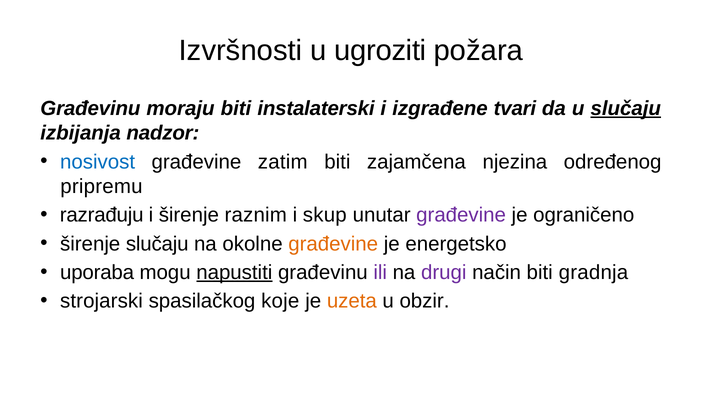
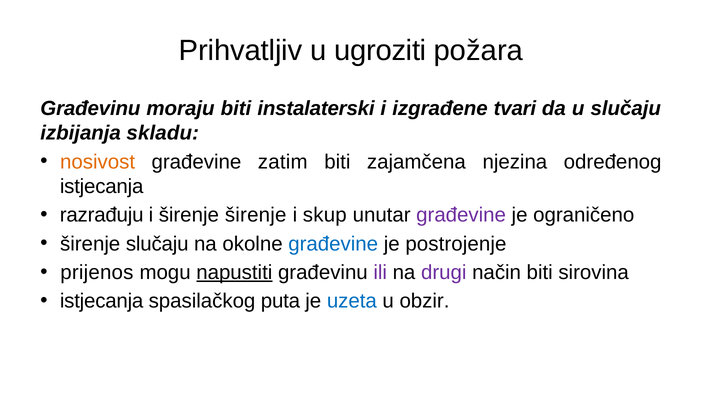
Izvršnosti: Izvršnosti -> Prihvatljiv
slučaju at (626, 108) underline: present -> none
nadzor: nadzor -> skladu
nosivost colour: blue -> orange
pripremu at (101, 186): pripremu -> istjecanja
širenje raznim: raznim -> širenje
građevine at (333, 244) colour: orange -> blue
energetsko: energetsko -> postrojenje
uporaba: uporaba -> prijenos
gradnja: gradnja -> sirovina
strojarski at (101, 301): strojarski -> istjecanja
koje: koje -> puta
uzeta colour: orange -> blue
